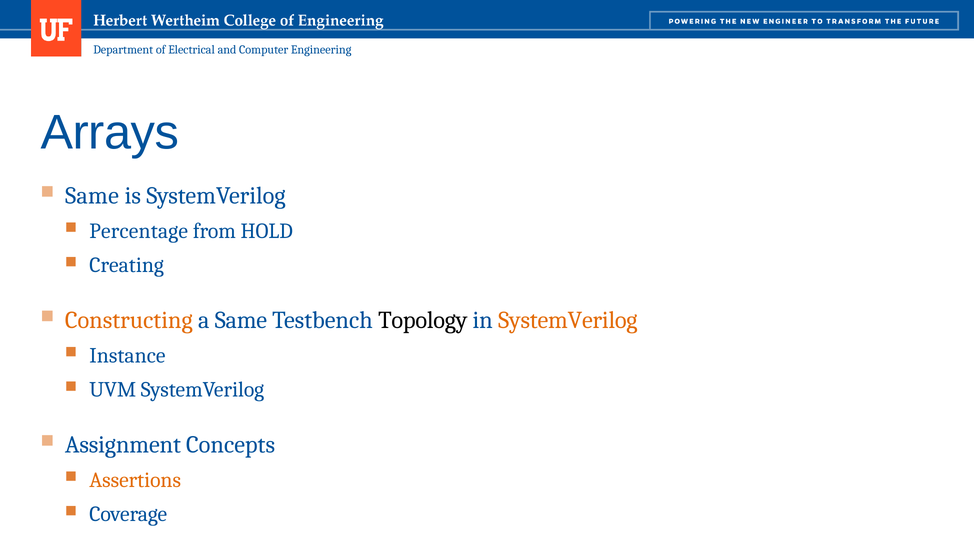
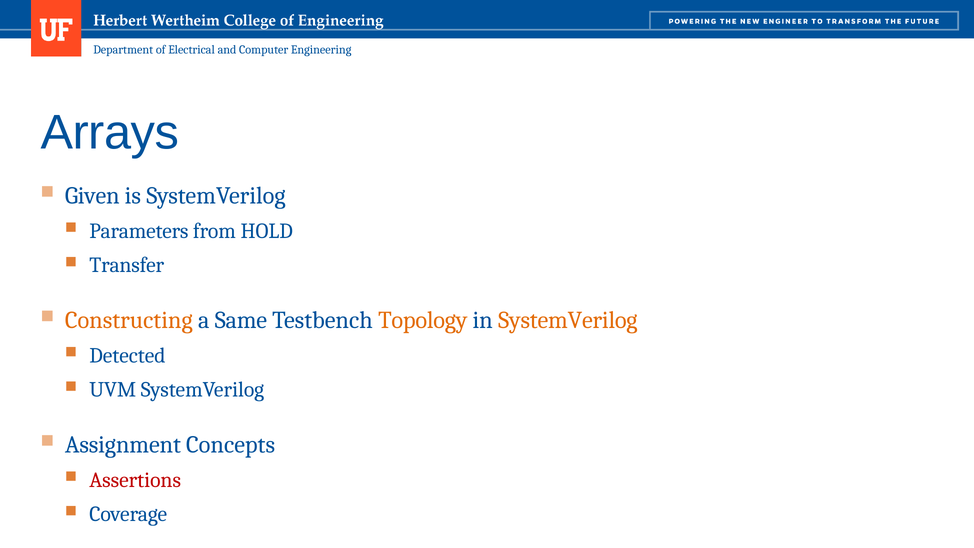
Same at (92, 196): Same -> Given
Percentage: Percentage -> Parameters
Creating: Creating -> Transfer
Topology colour: black -> orange
Instance: Instance -> Detected
Assertions colour: orange -> red
